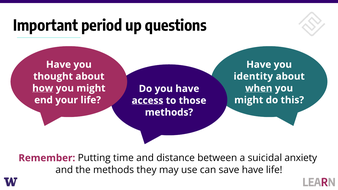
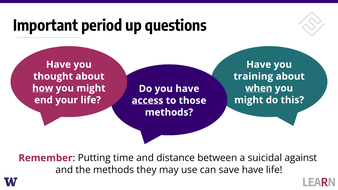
identity: identity -> training
anxiety: anxiety -> against
